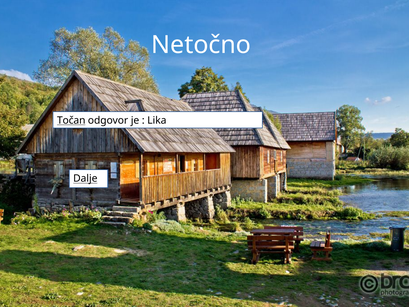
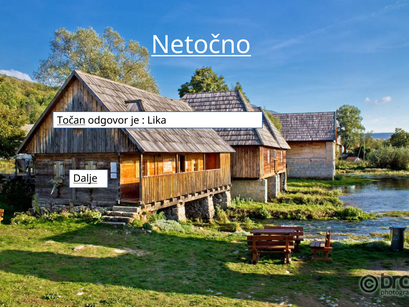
Netočno underline: none -> present
